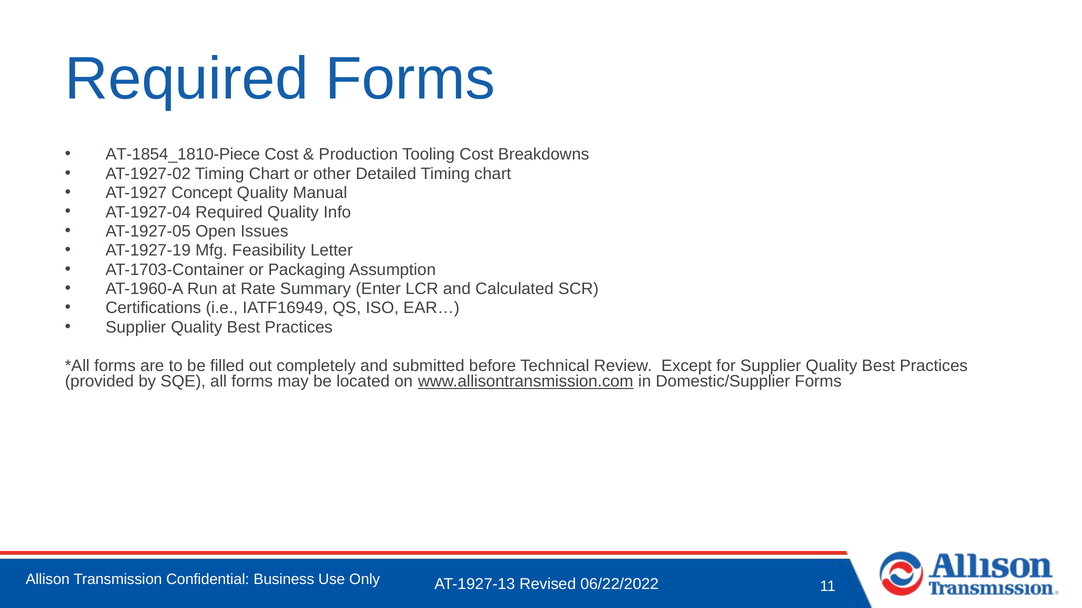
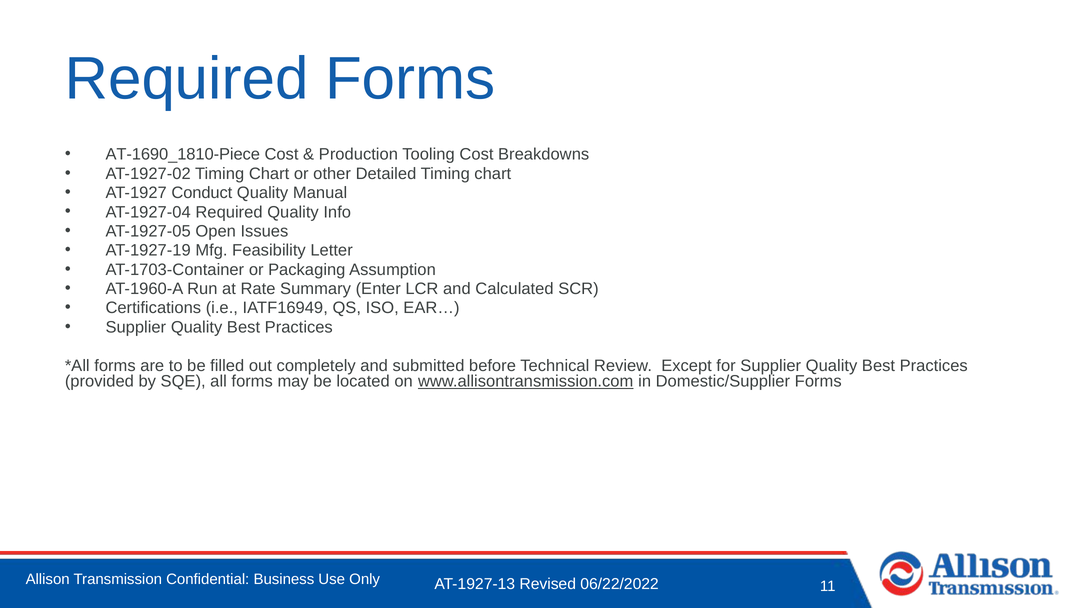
AT-1854_1810-Piece: AT-1854_1810-Piece -> AT-1690_1810-Piece
Concept: Concept -> Conduct
